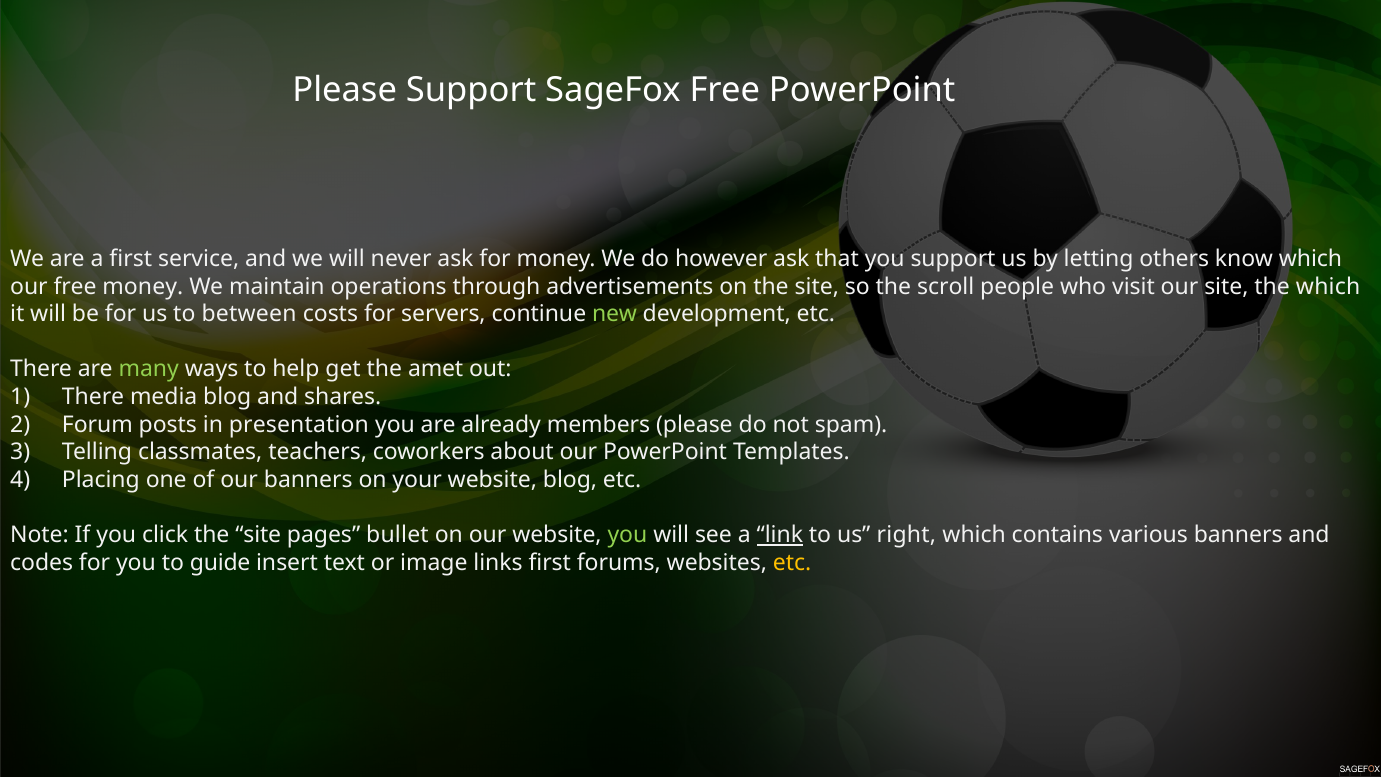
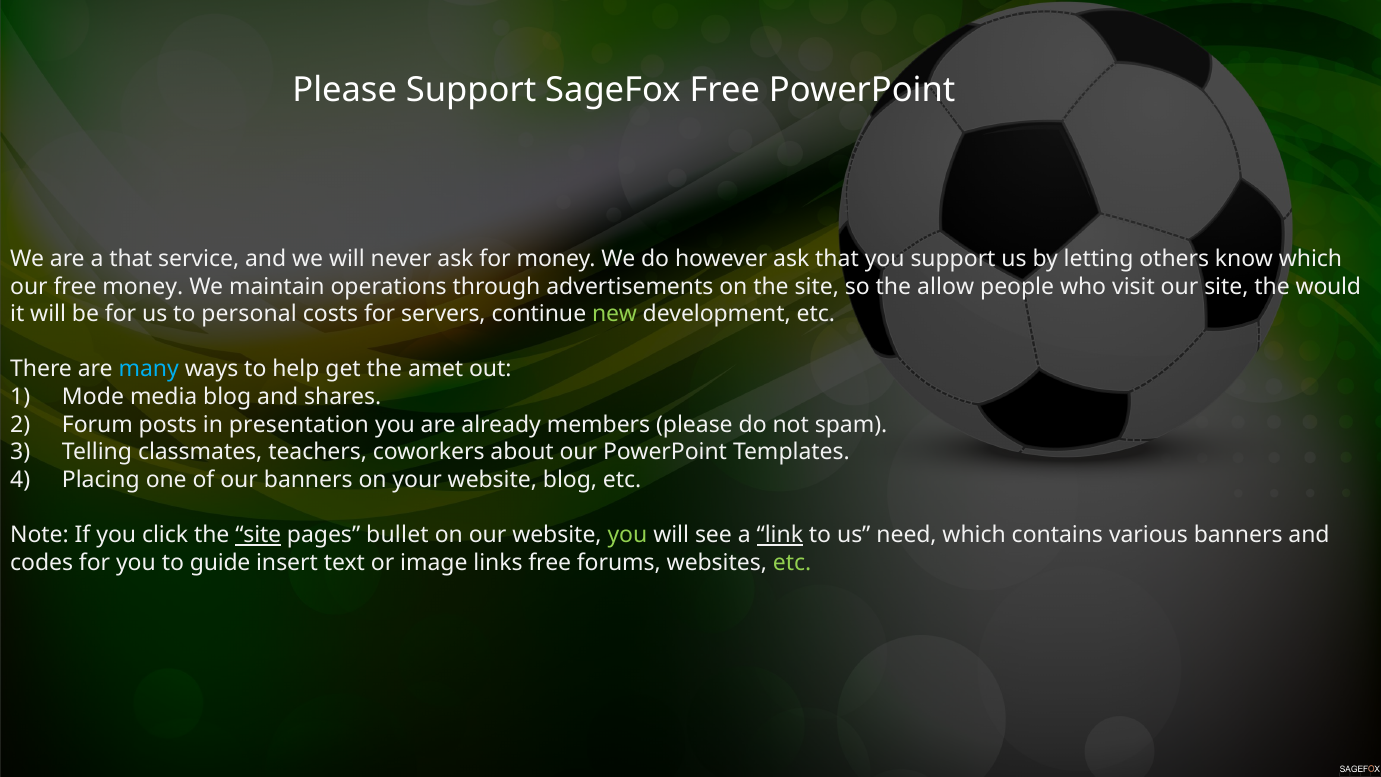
a first: first -> that
scroll: scroll -> allow
the which: which -> would
between: between -> personal
many colour: light green -> light blue
There at (93, 397): There -> Mode
site at (258, 535) underline: none -> present
right: right -> need
links first: first -> free
etc at (792, 563) colour: yellow -> light green
